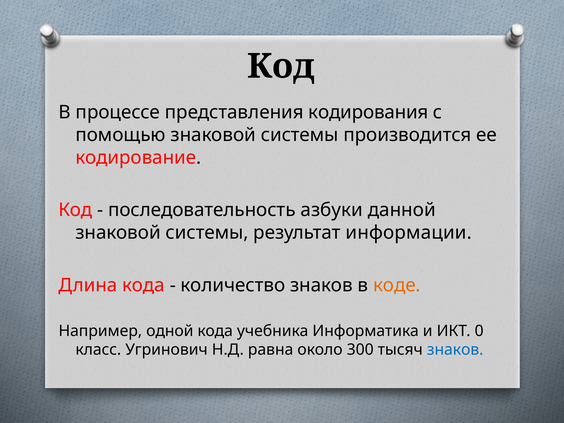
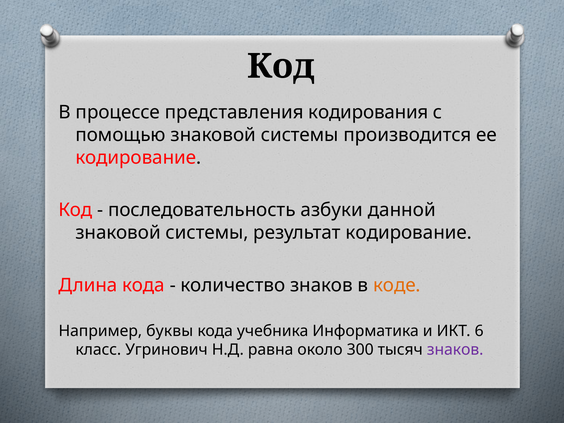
результат информации: информации -> кодирование
одной: одной -> буквы
0: 0 -> 6
знаков at (455, 350) colour: blue -> purple
